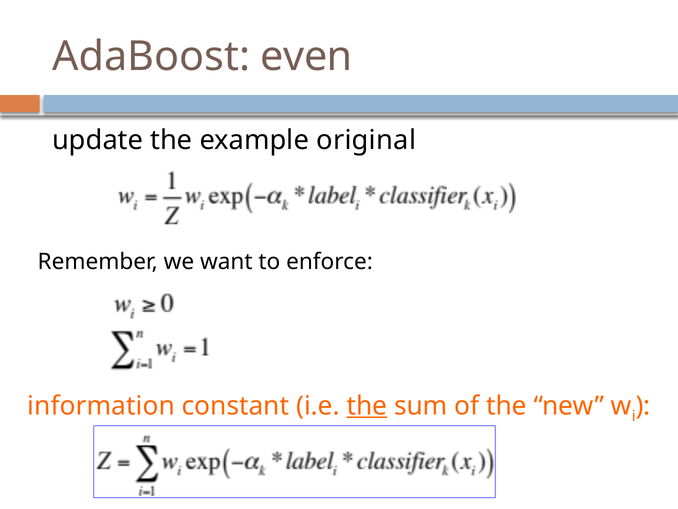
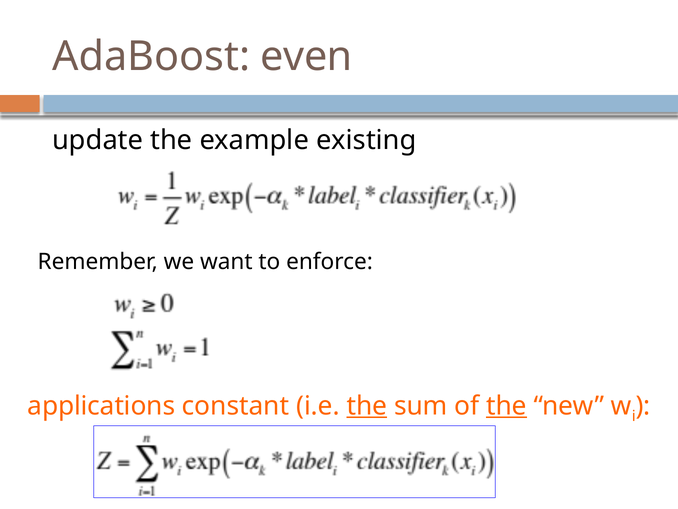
original: original -> existing
information: information -> applications
the at (507, 405) underline: none -> present
